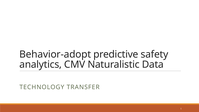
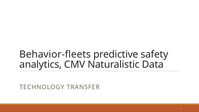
Behavior-adopt: Behavior-adopt -> Behavior-fleets
